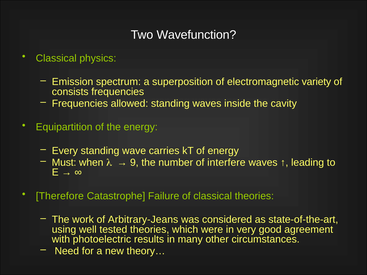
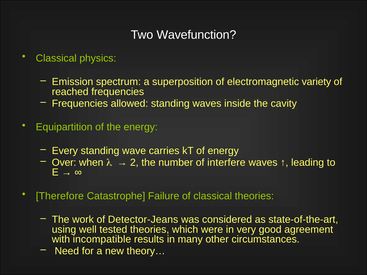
consists: consists -> reached
Must: Must -> Over
9: 9 -> 2
Arbitrary-Jeans: Arbitrary-Jeans -> Detector-Jeans
photoelectric: photoelectric -> incompatible
